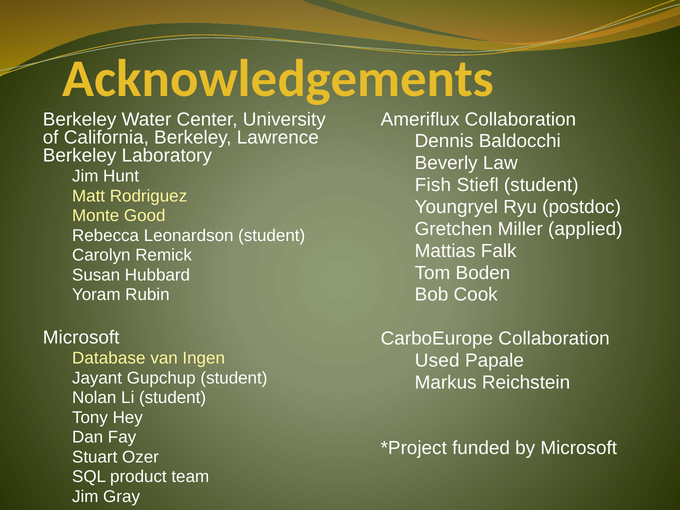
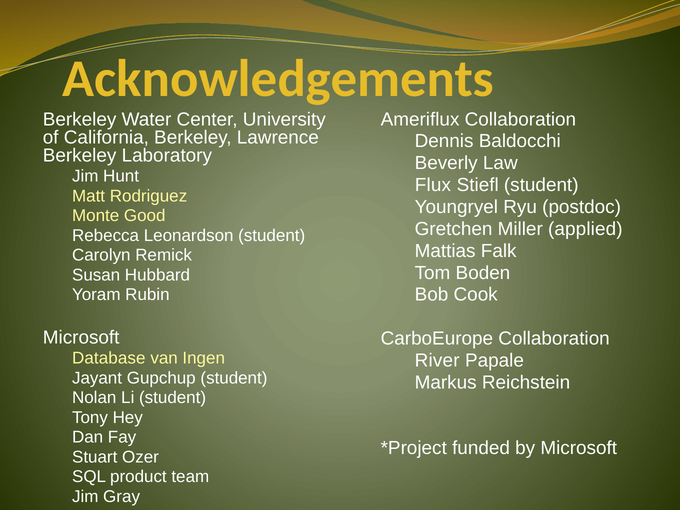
Fish: Fish -> Flux
Used: Used -> River
